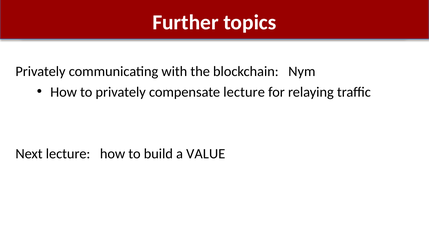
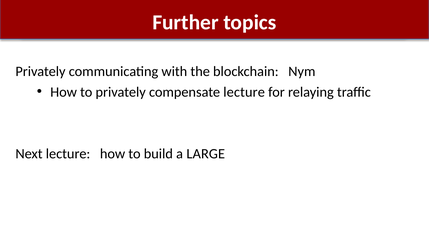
VALUE: VALUE -> LARGE
